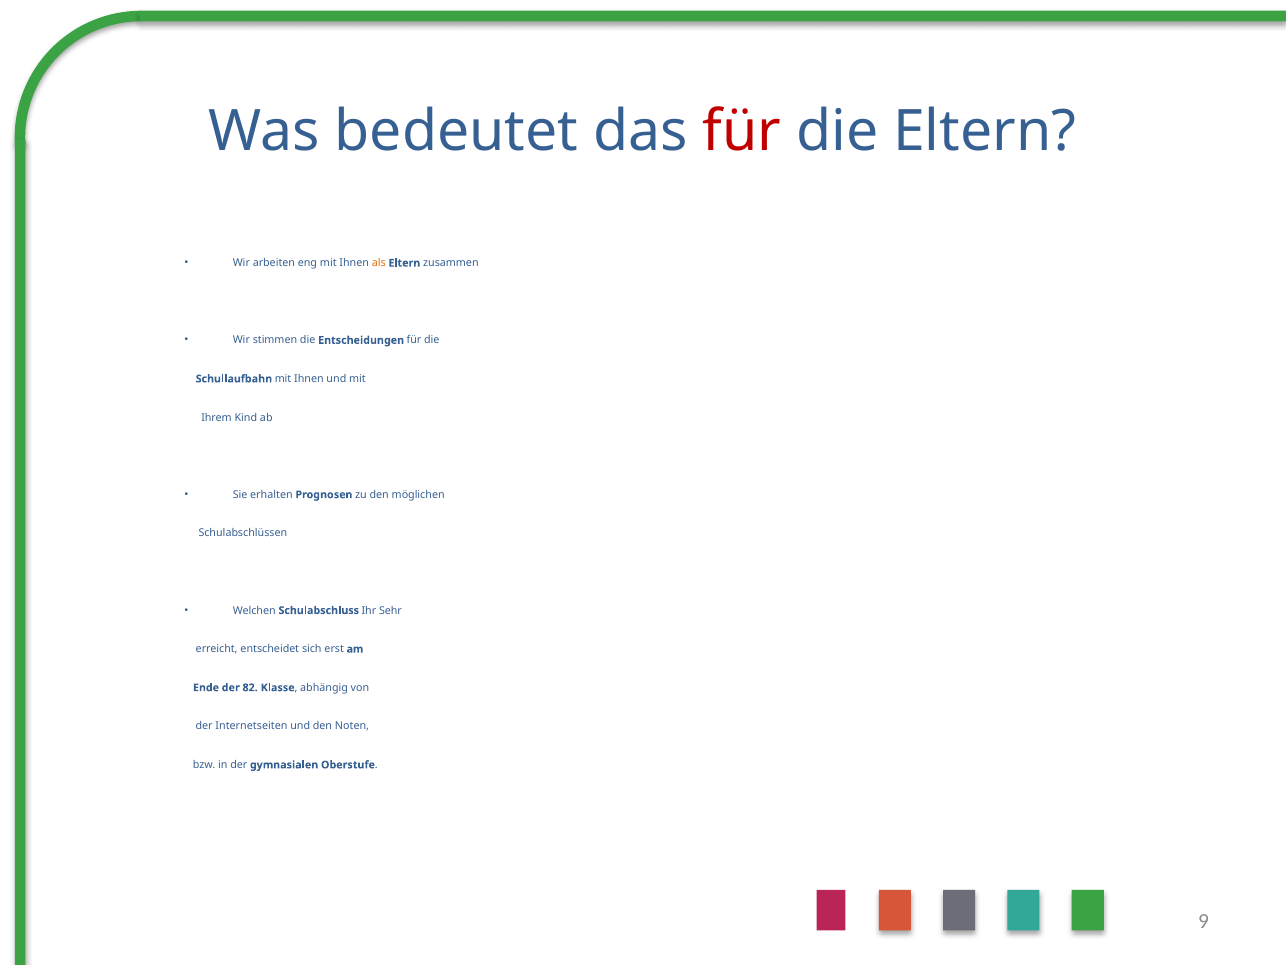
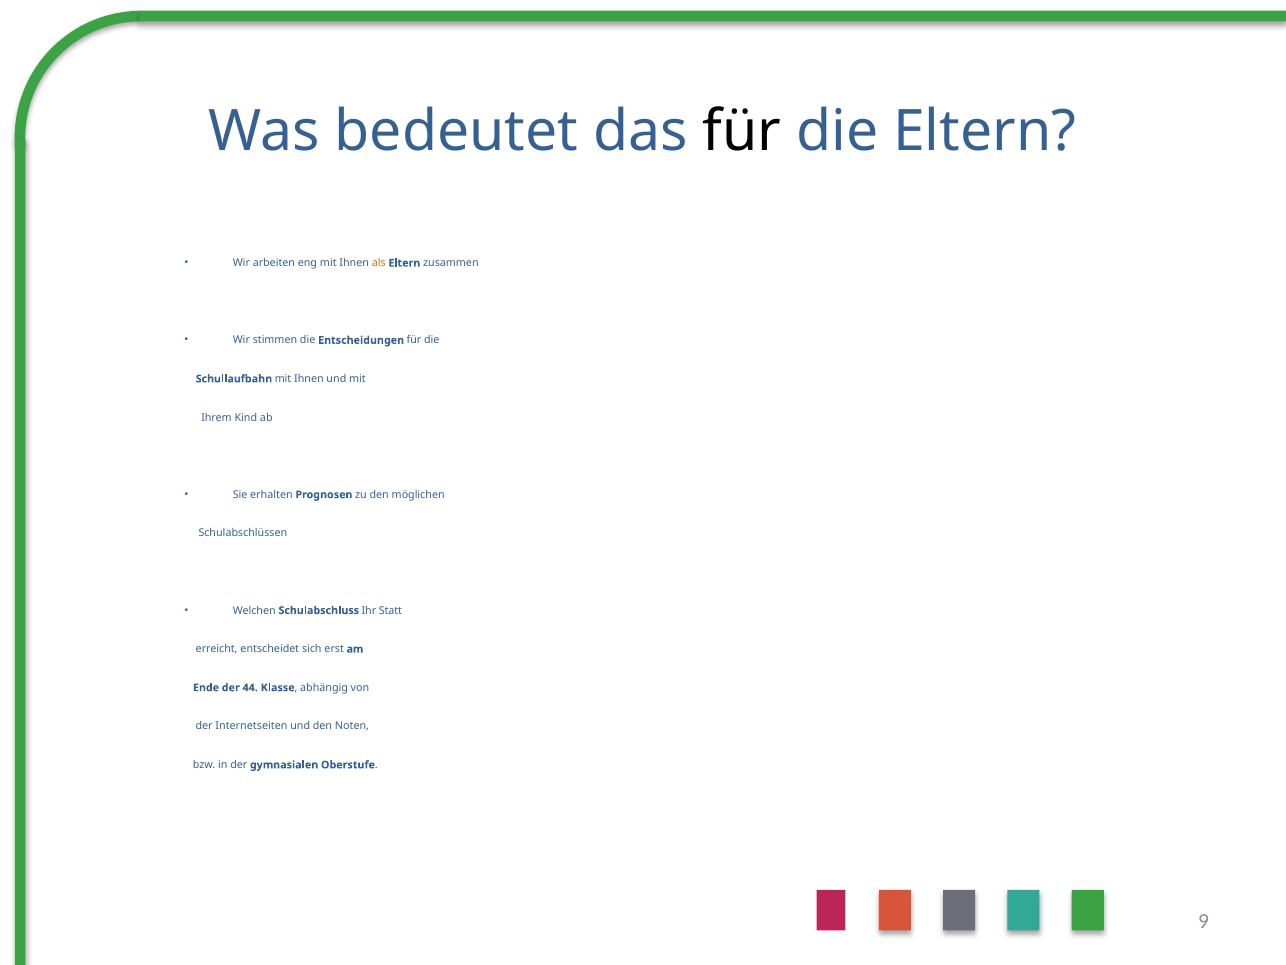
für at (742, 132) colour: red -> black
Sehr: Sehr -> Statt
82: 82 -> 44
